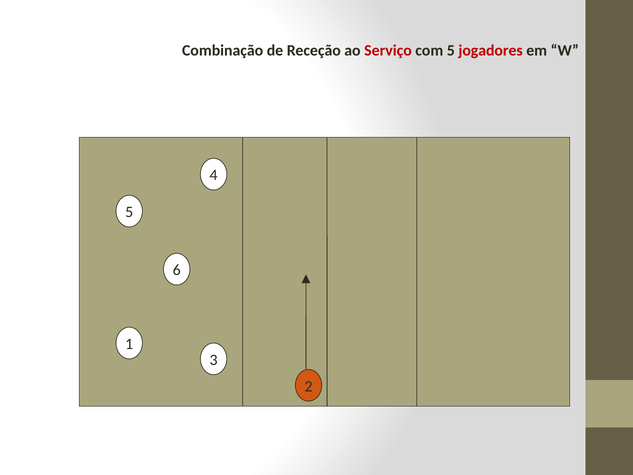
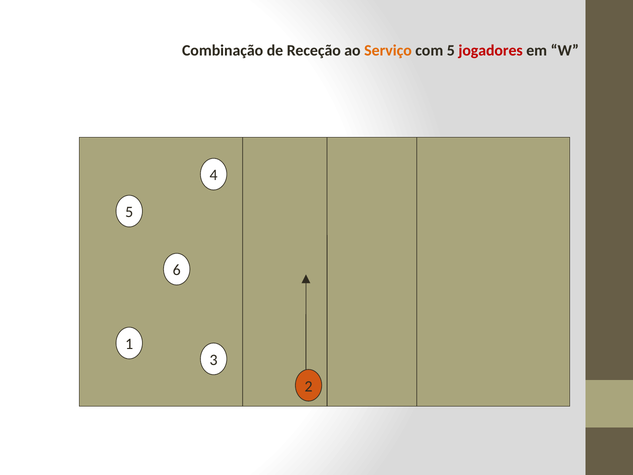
Serviço colour: red -> orange
